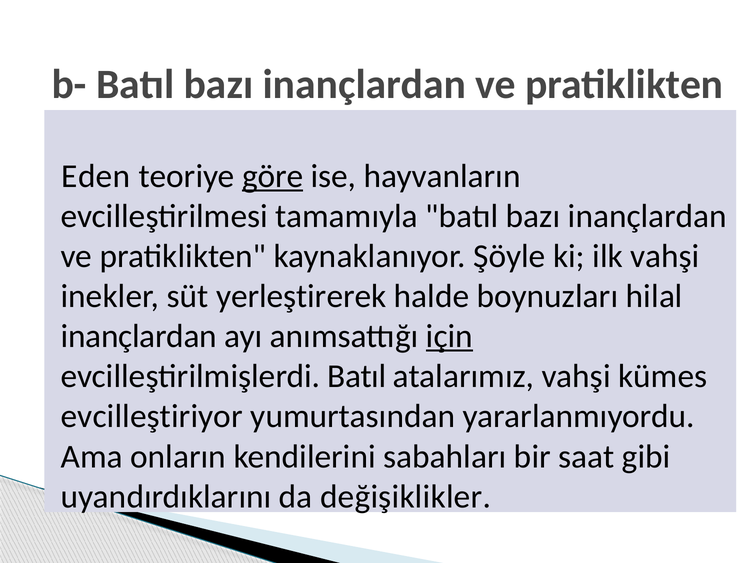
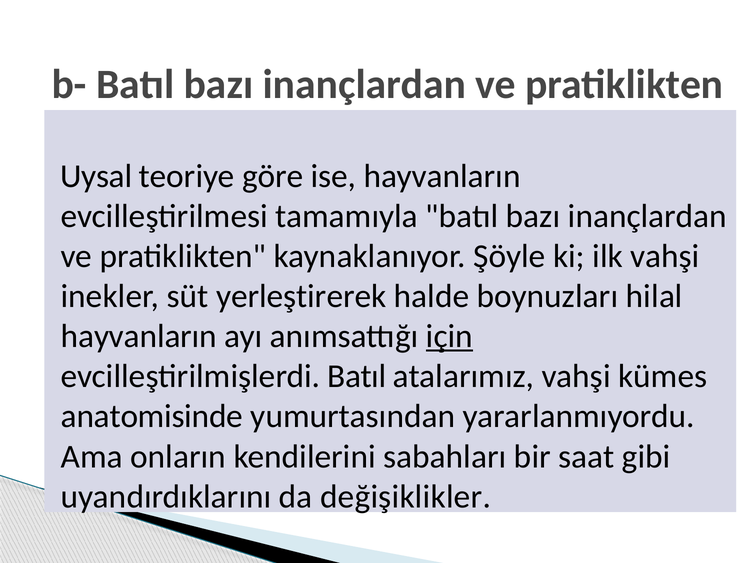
Eden: Eden -> Uysal
göre underline: present -> none
inançlardan at (139, 337): inançlardan -> hayvanların
evcilleştiriyor: evcilleştiriyor -> anatomisinde
